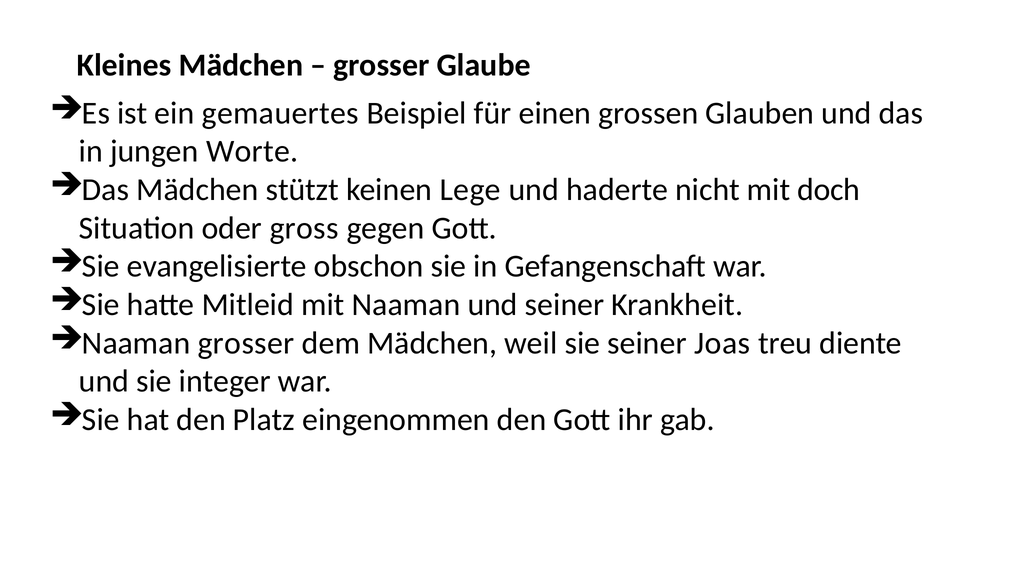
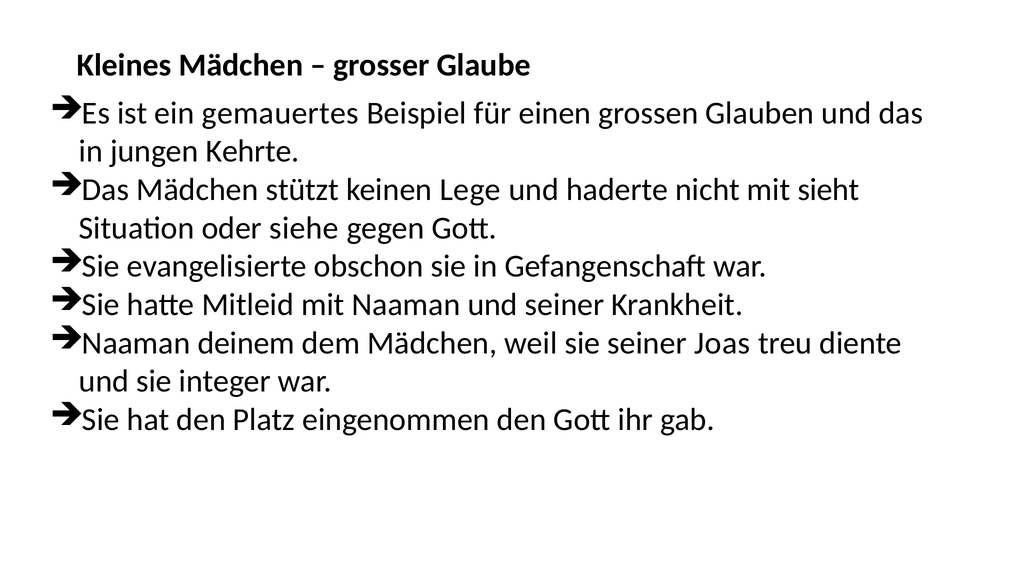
Worte: Worte -> Kehrte
doch: doch -> sieht
gross: gross -> siehe
Naaman grosser: grosser -> deinem
